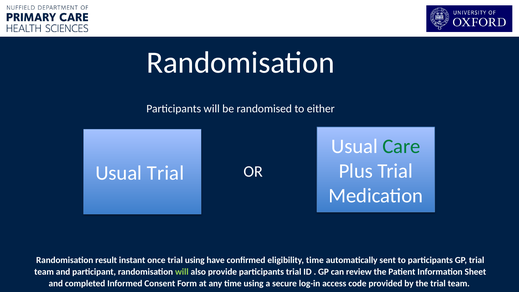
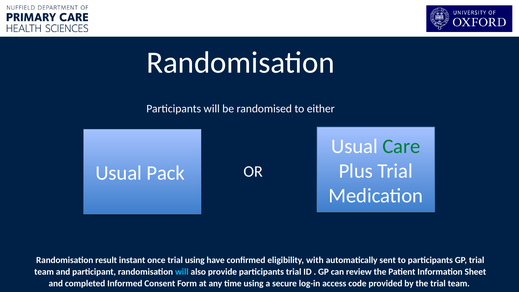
Usual Trial: Trial -> Pack
eligibility time: time -> with
will at (182, 272) colour: light green -> light blue
